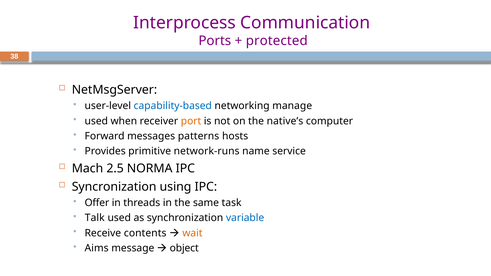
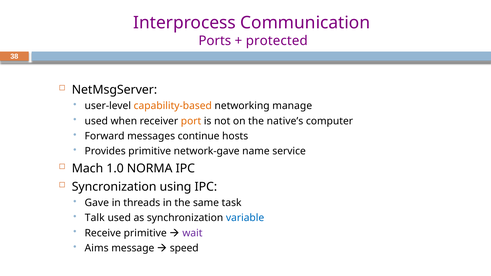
capability-based colour: blue -> orange
patterns: patterns -> continue
network-runs: network-runs -> network-gave
2.5: 2.5 -> 1.0
Offer: Offer -> Gave
Receive contents: contents -> primitive
wait colour: orange -> purple
object: object -> speed
